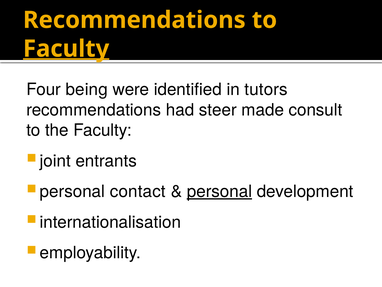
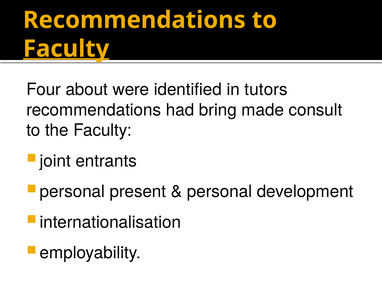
being: being -> about
steer: steer -> bring
contact: contact -> present
personal underline: present -> none
